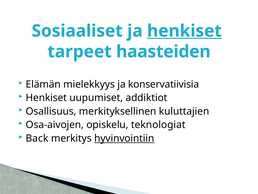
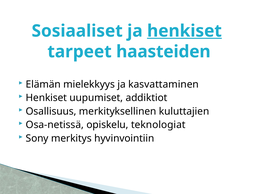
konservatiivisia: konservatiivisia -> kasvattaminen
Osa-aivojen: Osa-aivojen -> Osa-netissä
Back: Back -> Sony
hyvinvointiin underline: present -> none
